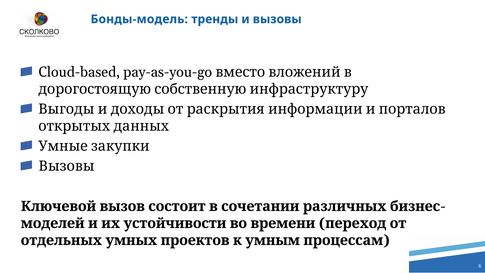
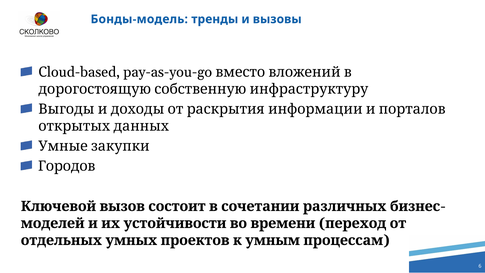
Вызовы at (67, 166): Вызовы -> Городов
